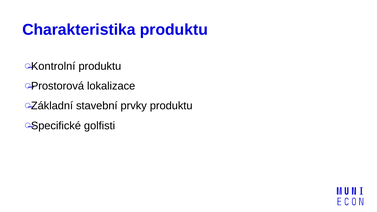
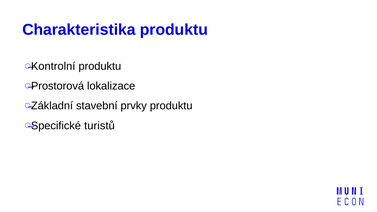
golfisti: golfisti -> turistů
